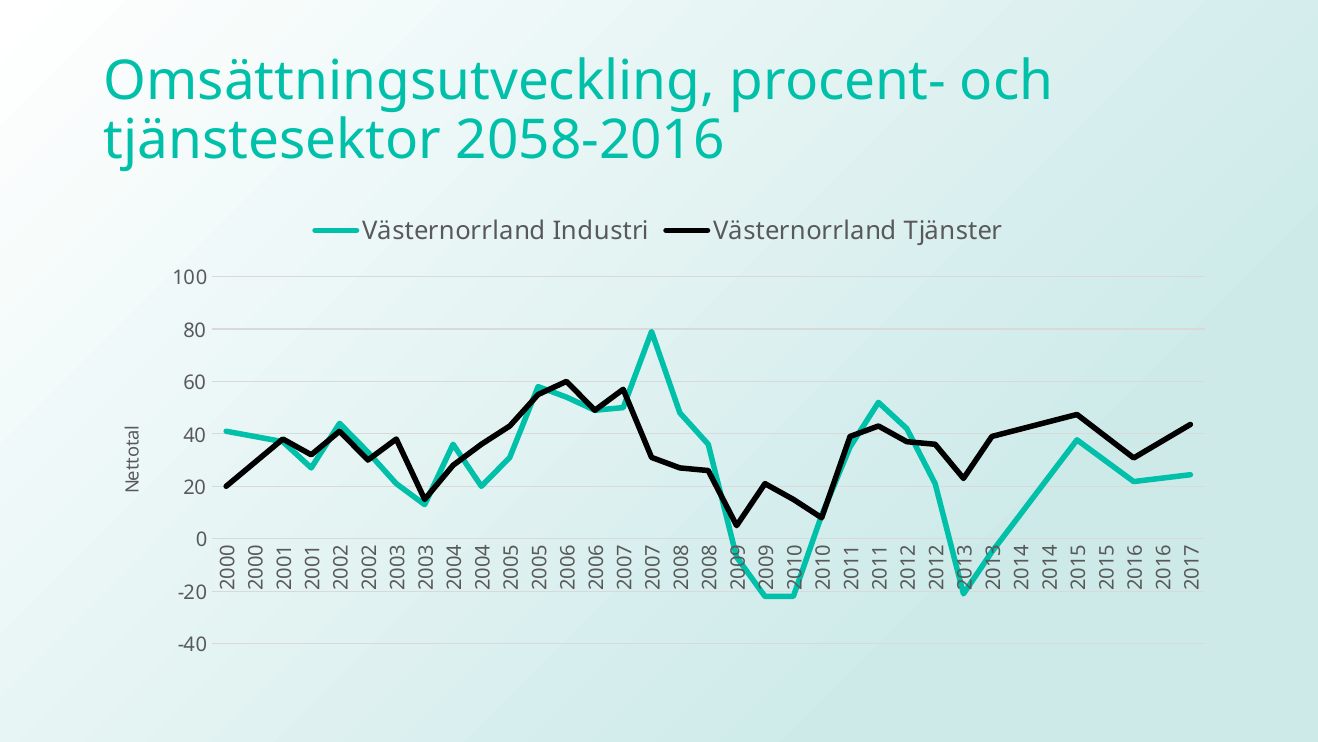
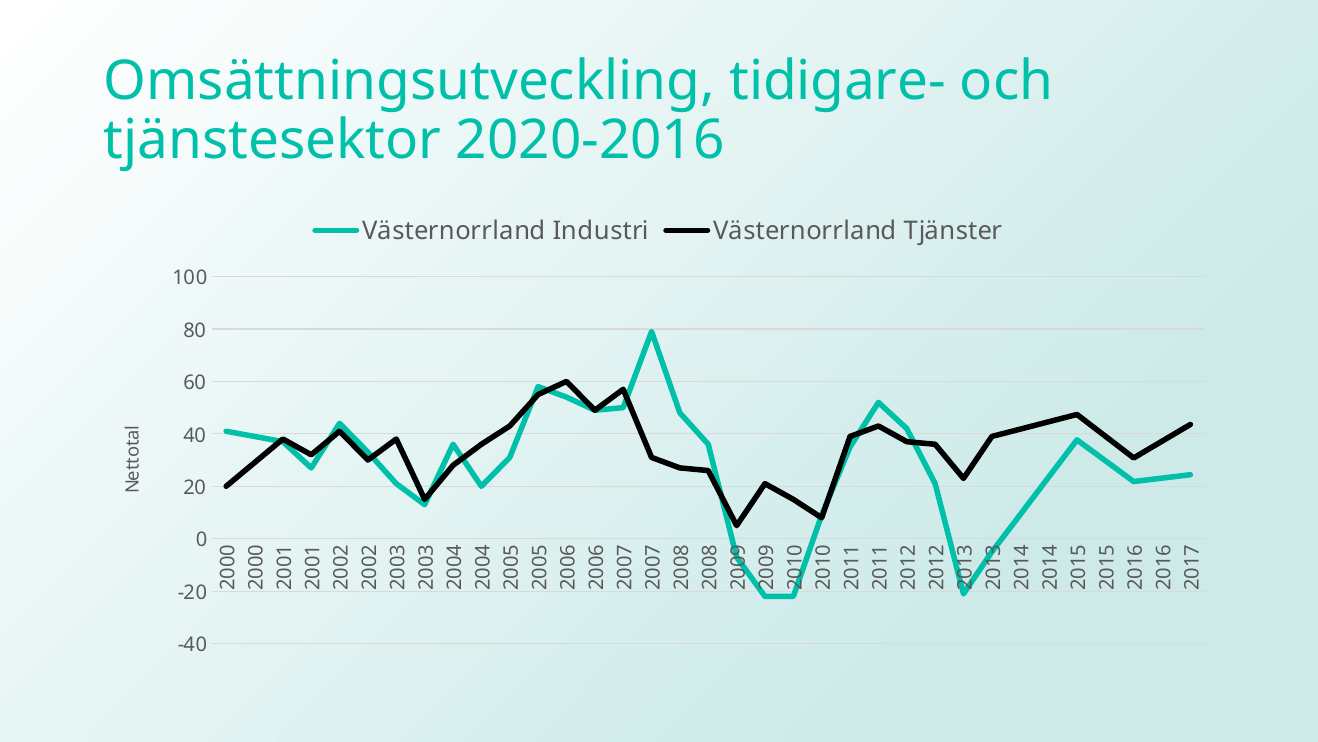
procent-: procent- -> tidigare-
2058-2016: 2058-2016 -> 2020-2016
